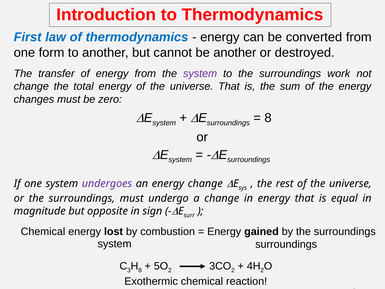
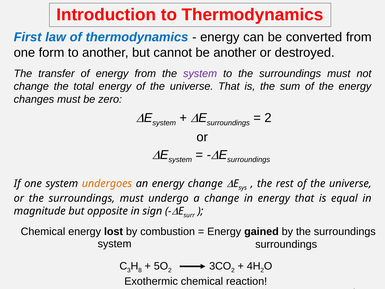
to the surroundings work: work -> must
8 at (268, 118): 8 -> 2
undergoes colour: purple -> orange
